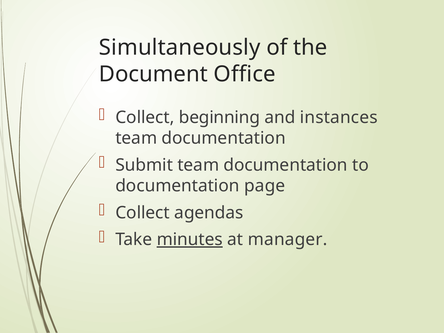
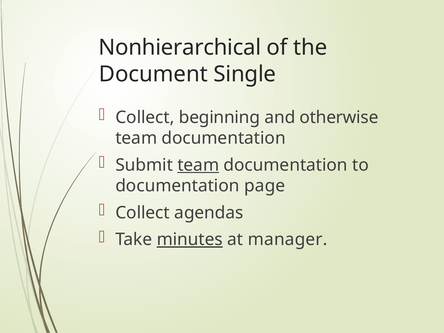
Simultaneously: Simultaneously -> Nonhierarchical
Office: Office -> Single
instances: instances -> otherwise
team at (198, 165) underline: none -> present
